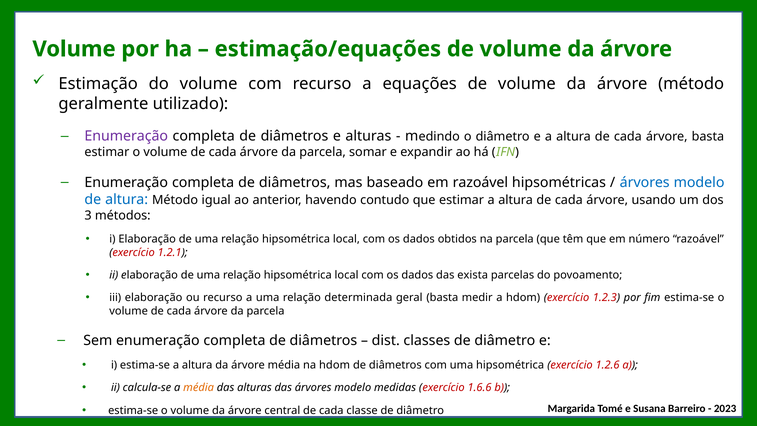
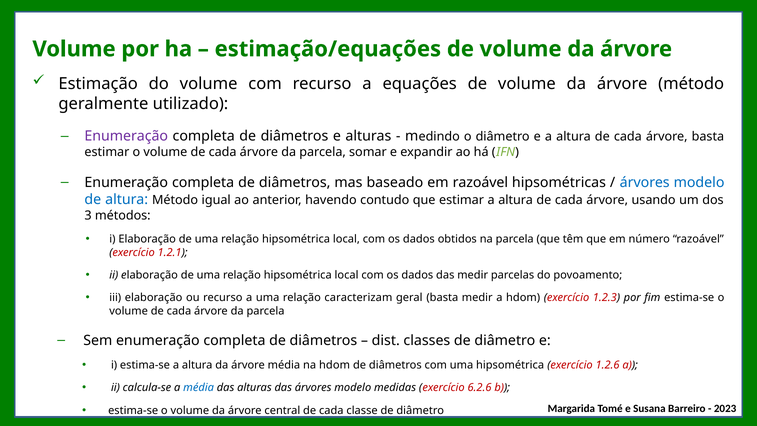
das exista: exista -> medir
determinada: determinada -> caracterizam
média at (199, 388) colour: orange -> blue
1.6.6: 1.6.6 -> 6.2.6
